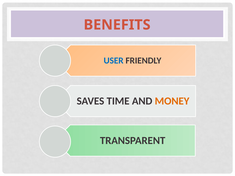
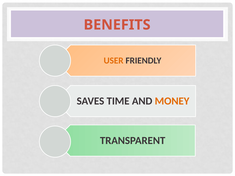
USER colour: blue -> orange
